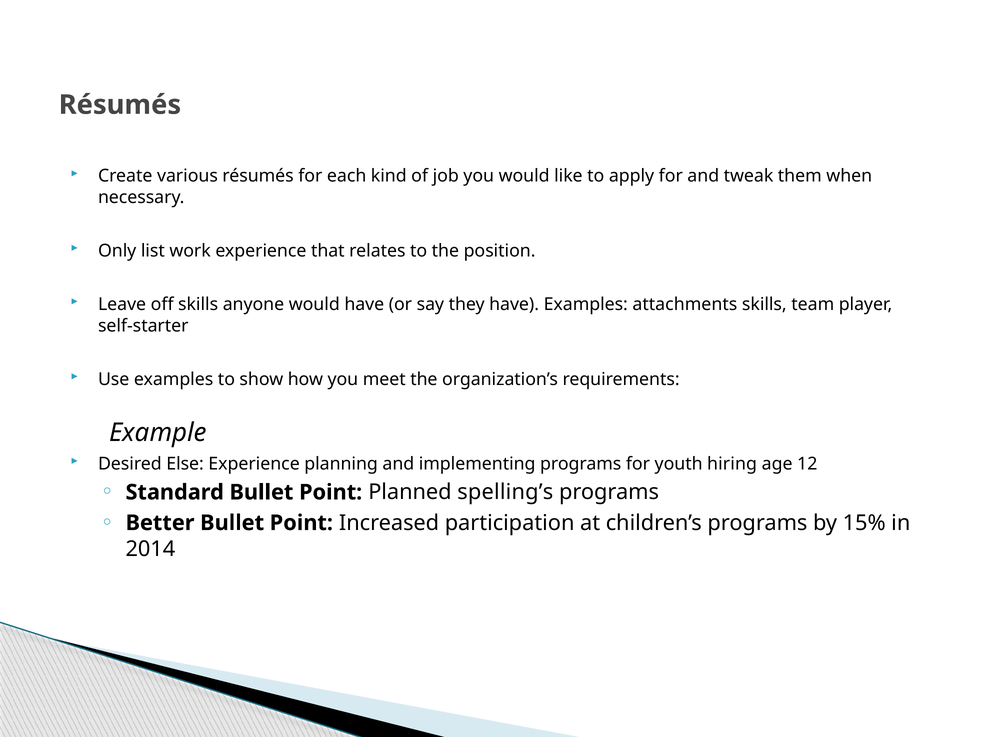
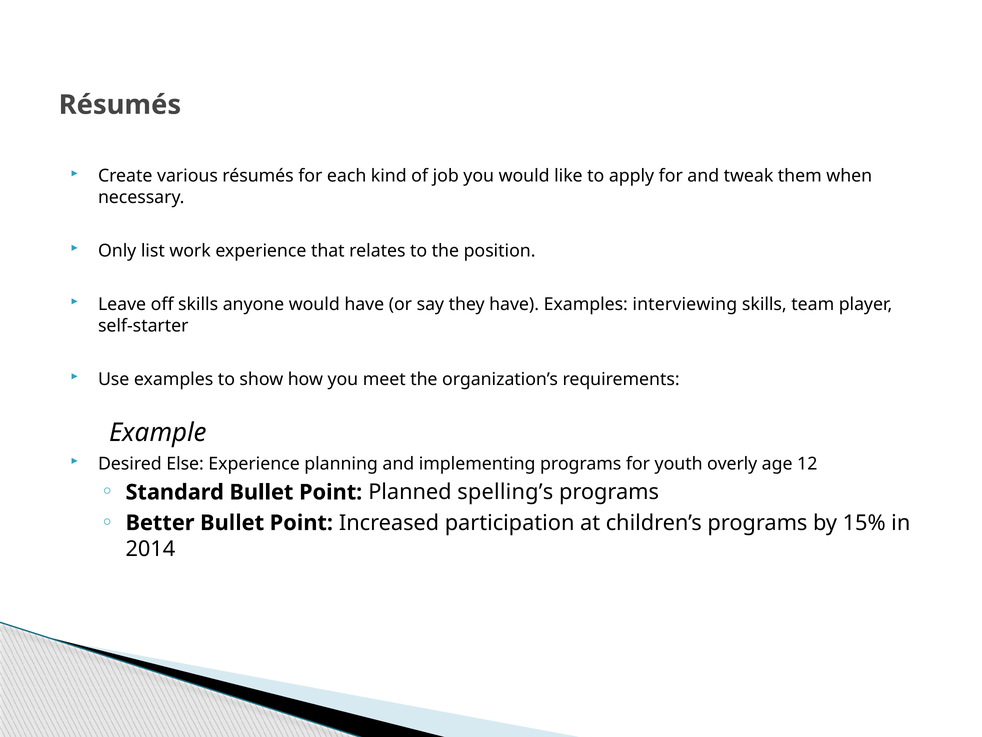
attachments: attachments -> interviewing
hiring: hiring -> overly
